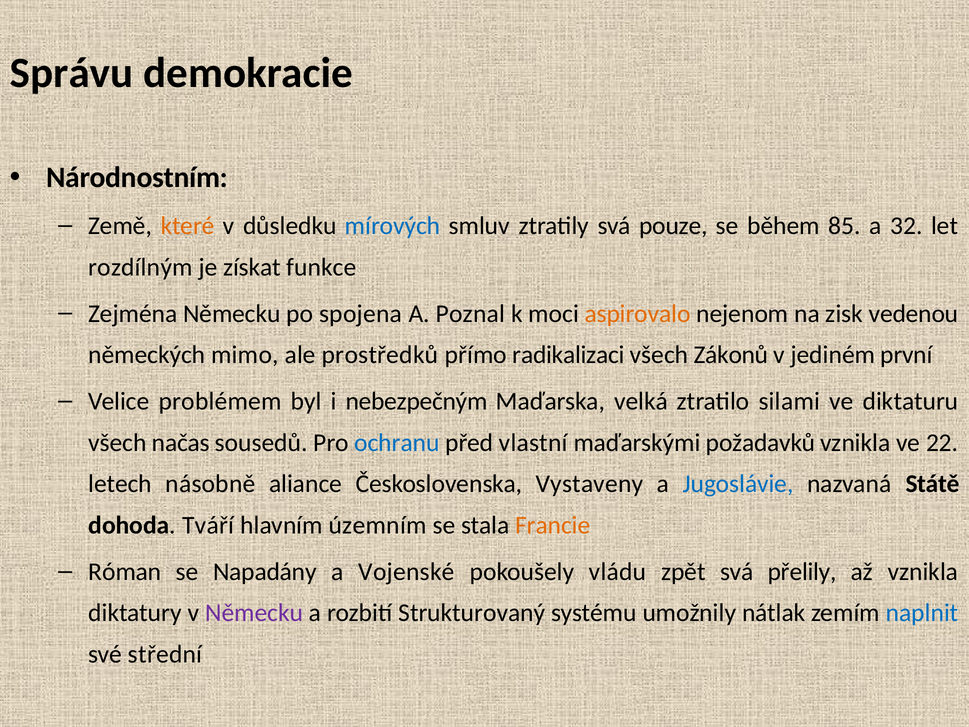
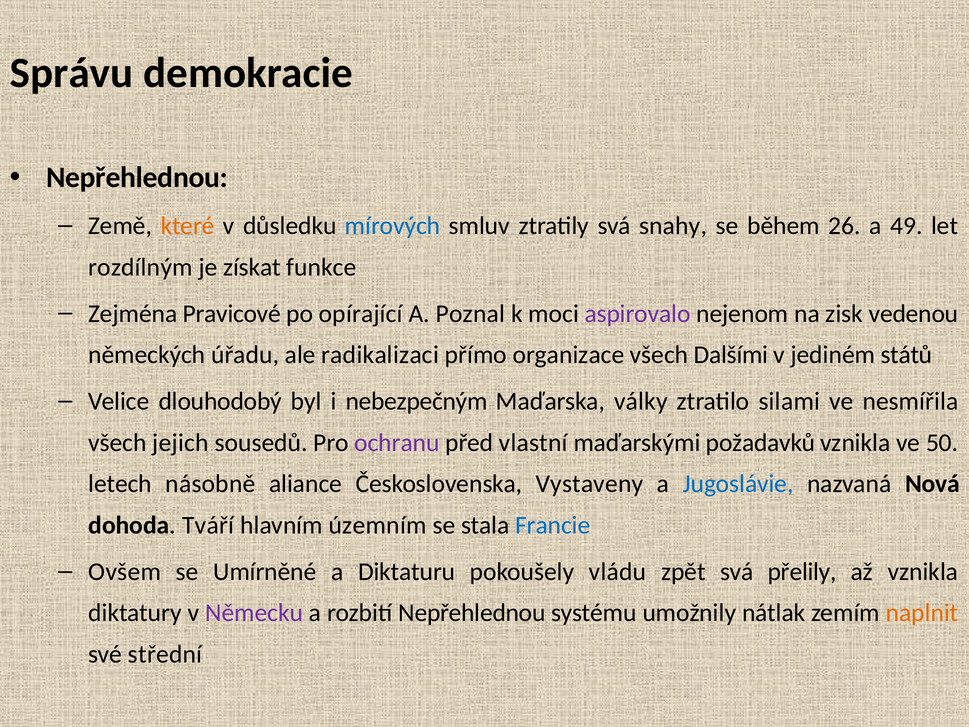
Národnostním at (137, 178): Národnostním -> Nepřehlednou
pouze: pouze -> snahy
85: 85 -> 26
32: 32 -> 49
Zejména Německu: Německu -> Pravicové
spojena: spojena -> opírající
aspirovalo colour: orange -> purple
mimo: mimo -> úřadu
prostředků: prostředků -> radikalizaci
radikalizaci: radikalizaci -> organizace
Zákonů: Zákonů -> Dalšími
první: první -> států
problémem: problémem -> dlouhodobý
velká: velká -> války
diktaturu: diktaturu -> nesmířila
načas: načas -> jejich
ochranu colour: blue -> purple
22: 22 -> 50
Státě: Státě -> Nová
Francie colour: orange -> blue
Róman: Róman -> Ovšem
Napadány: Napadány -> Umírněné
Vojenské: Vojenské -> Diktaturu
rozbití Strukturovaný: Strukturovaný -> Nepřehlednou
naplnit colour: blue -> orange
